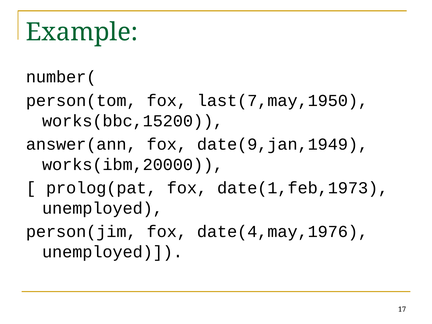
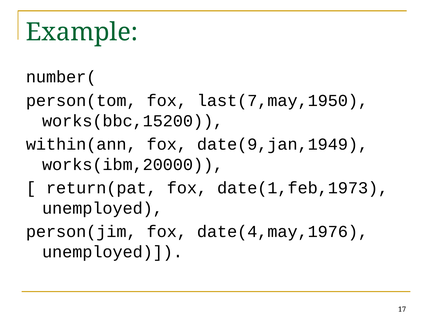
answer(ann: answer(ann -> within(ann
prolog(pat: prolog(pat -> return(pat
